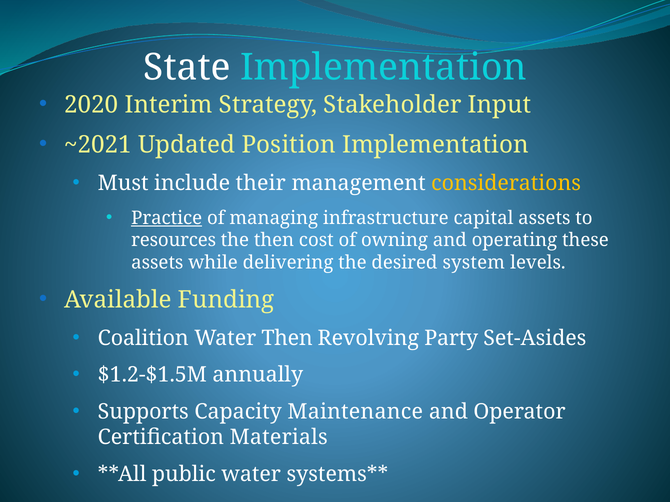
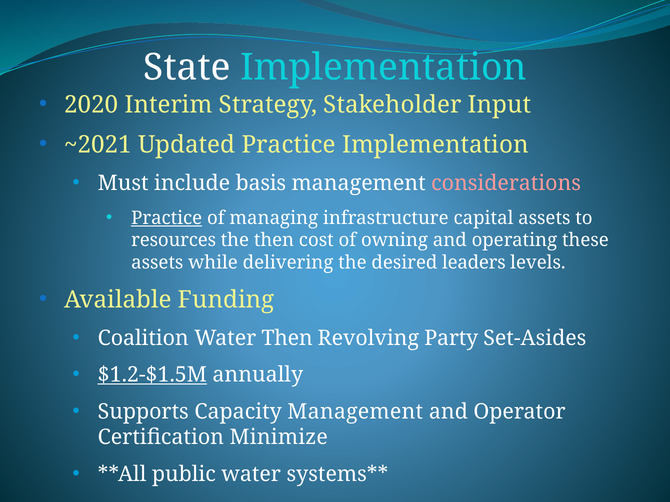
Updated Position: Position -> Practice
their: their -> basis
considerations colour: yellow -> pink
system: system -> leaders
$1.2-$1.5M underline: none -> present
Capacity Maintenance: Maintenance -> Management
Materials: Materials -> Minimize
